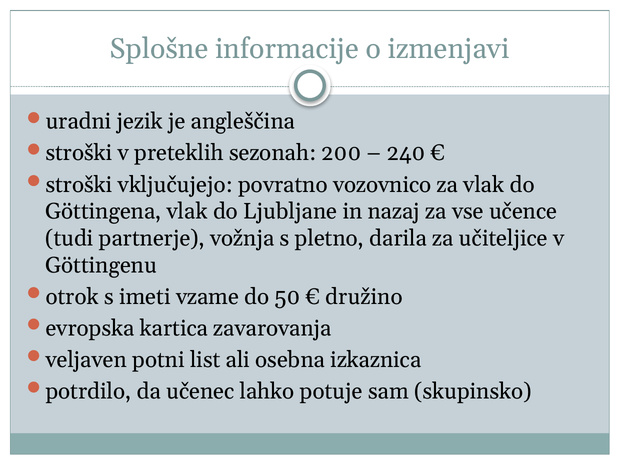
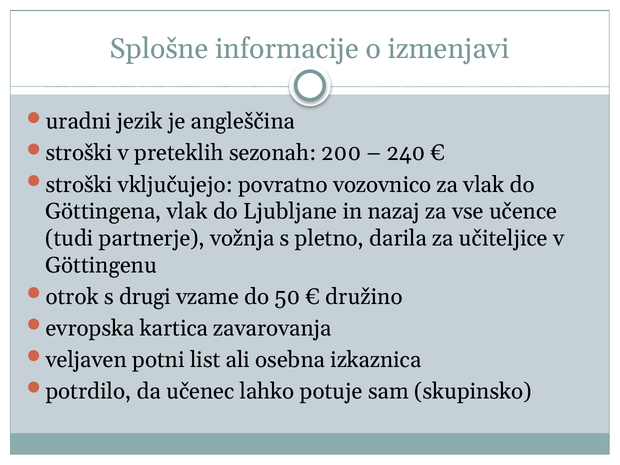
imeti: imeti -> drugi
